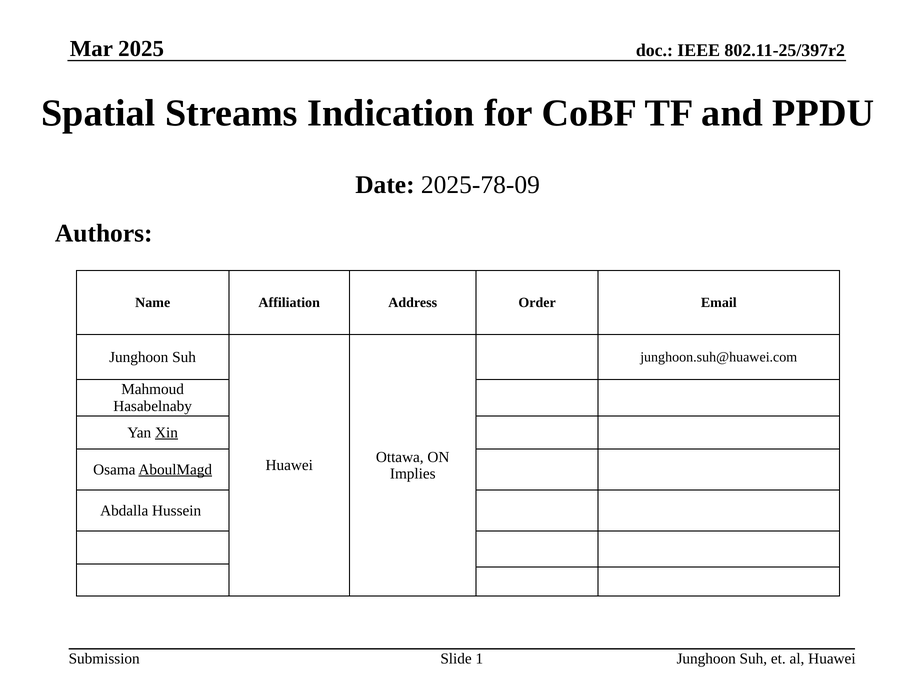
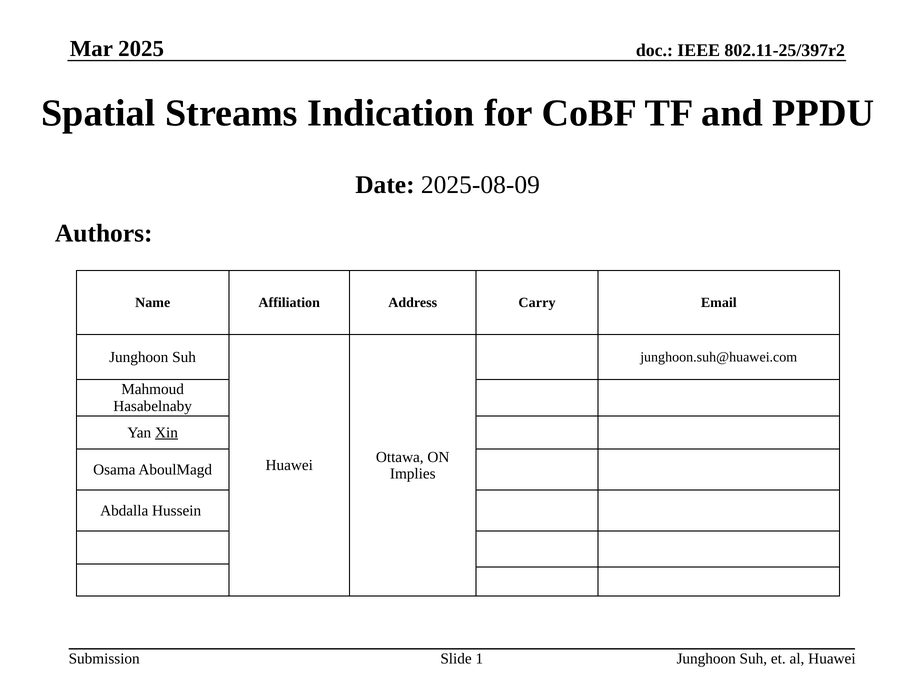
2025-78-09: 2025-78-09 -> 2025-08-09
Order: Order -> Carry
AboulMagd underline: present -> none
